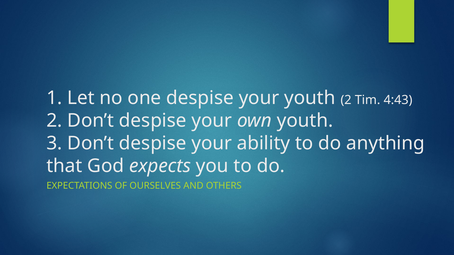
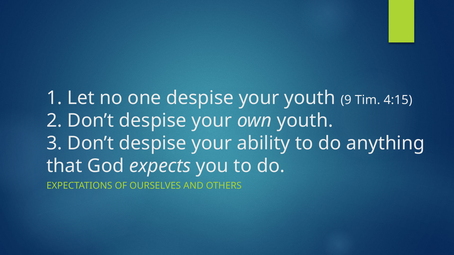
youth 2: 2 -> 9
4:43: 4:43 -> 4:15
